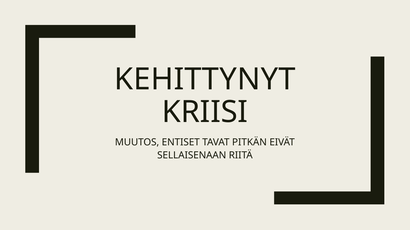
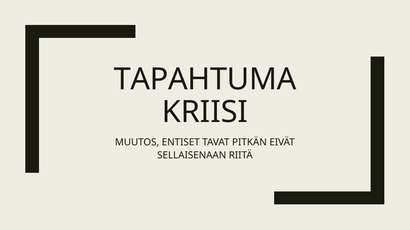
KEHITTYNYT: KEHITTYNYT -> TAPAHTUMA
